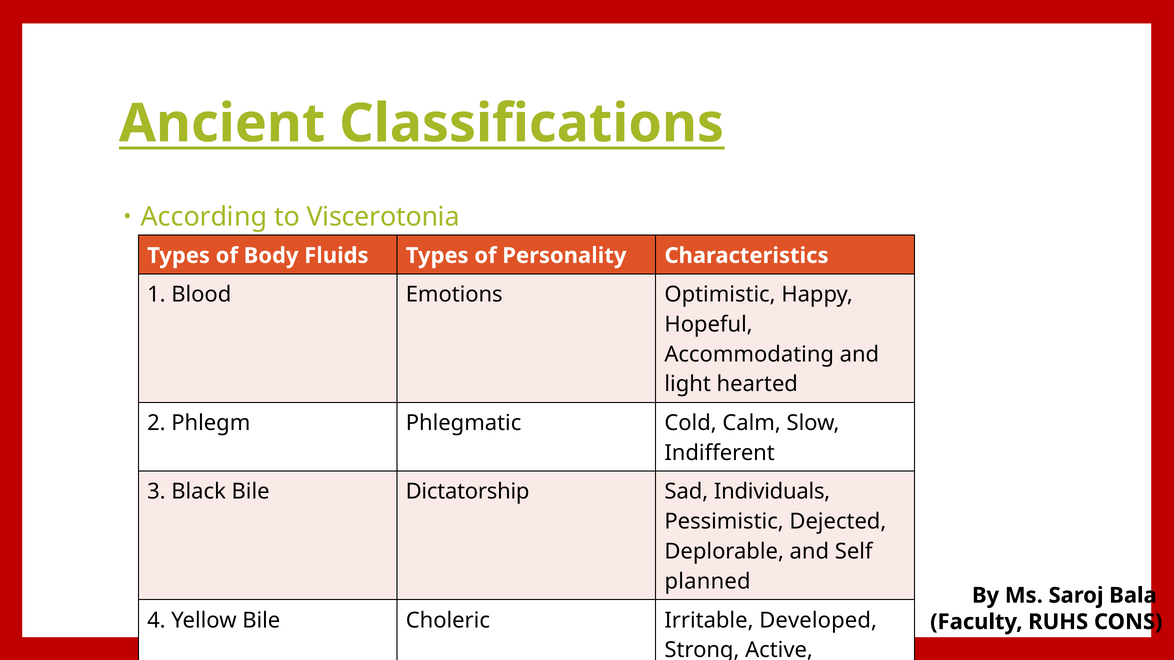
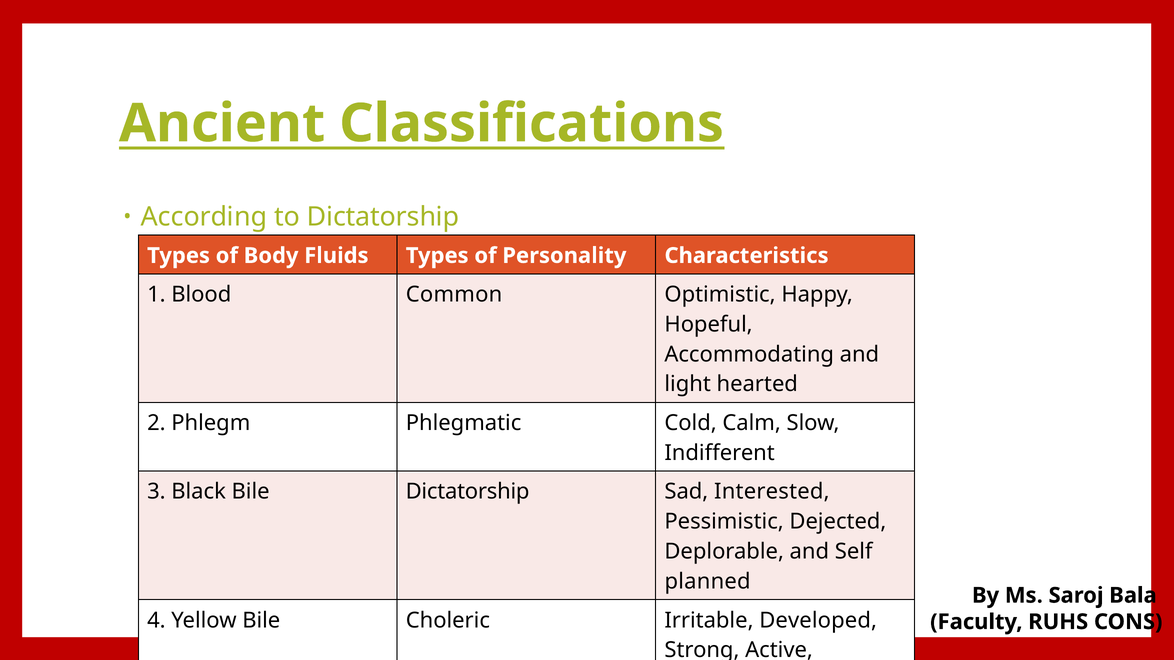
to Viscerotonia: Viscerotonia -> Dictatorship
Emotions: Emotions -> Common
Individuals: Individuals -> Interested
